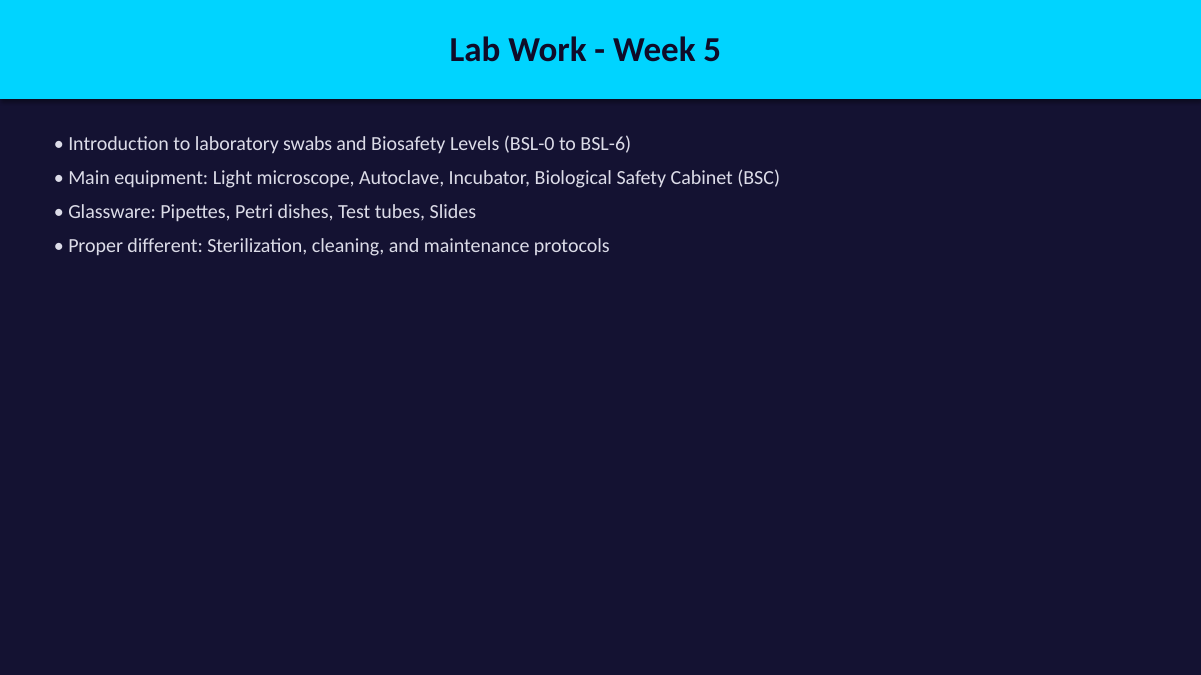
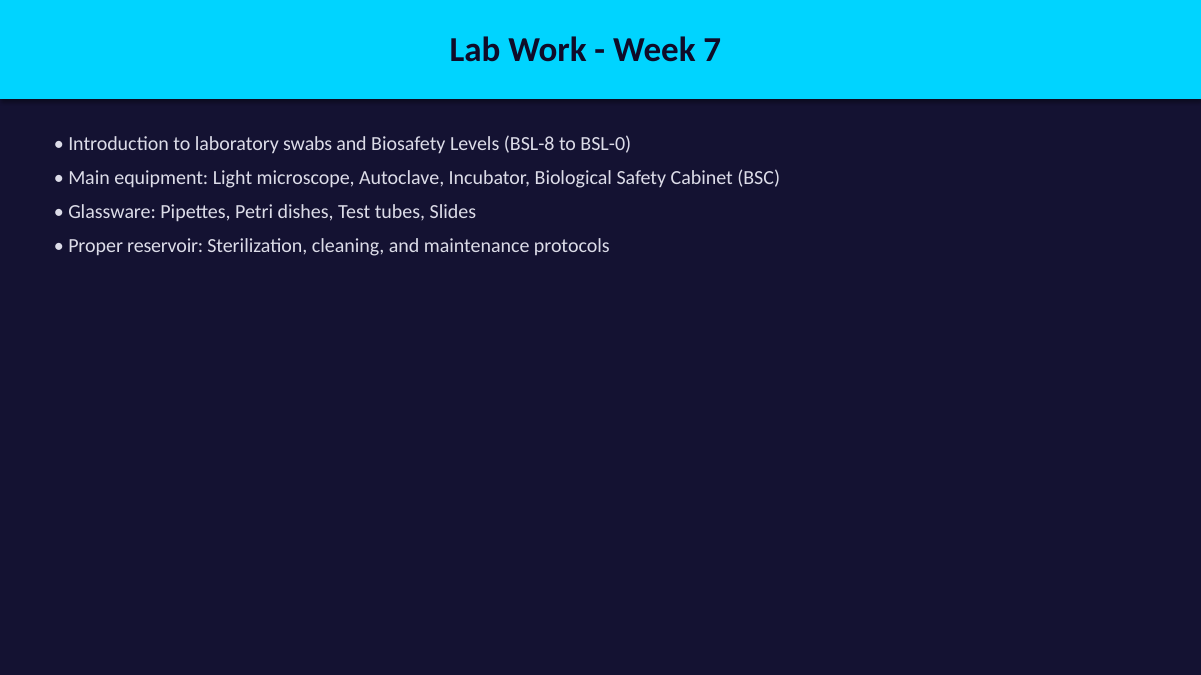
5: 5 -> 7
BSL-0: BSL-0 -> BSL-8
BSL-6: BSL-6 -> BSL-0
different: different -> reservoir
